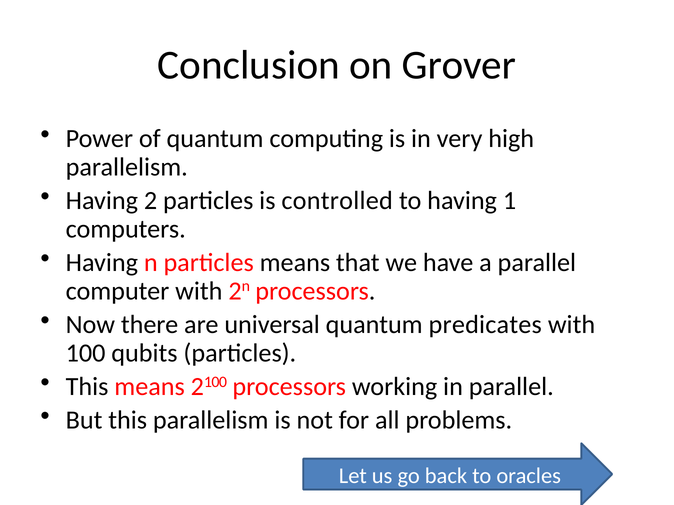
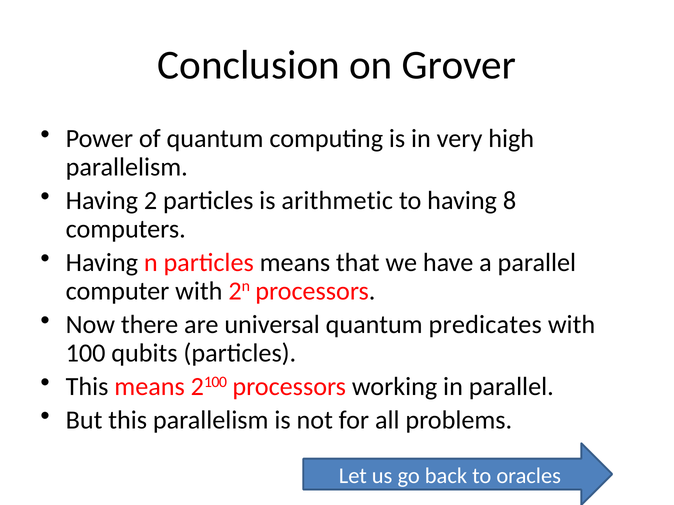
controlled: controlled -> arithmetic
1: 1 -> 8
